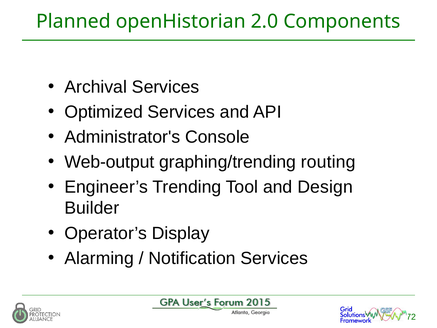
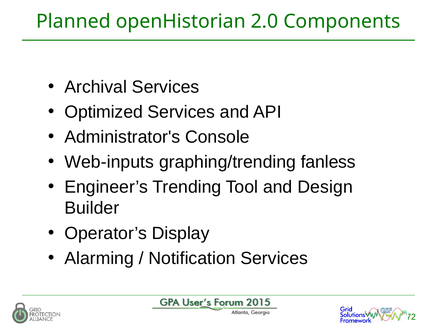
Web-output: Web-output -> Web-inputs
routing: routing -> fanless
